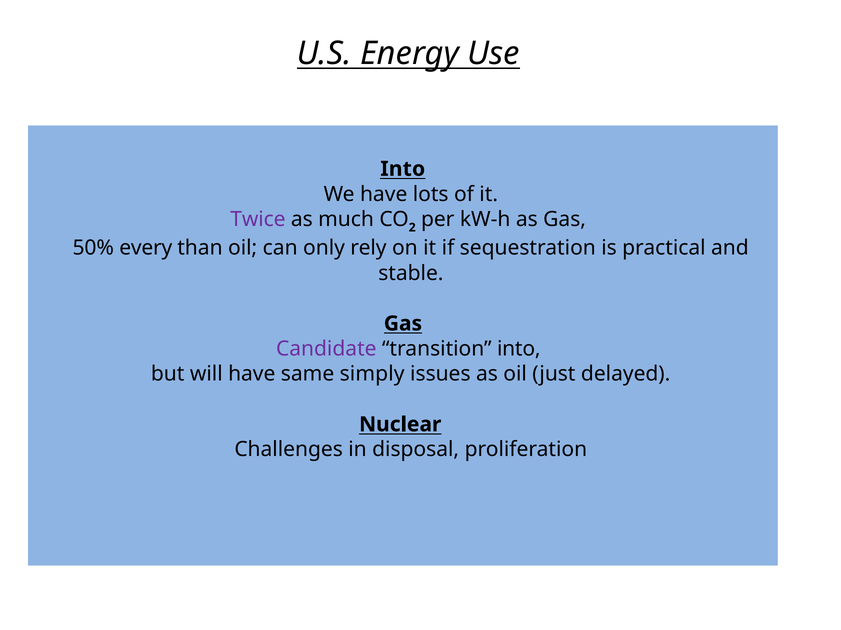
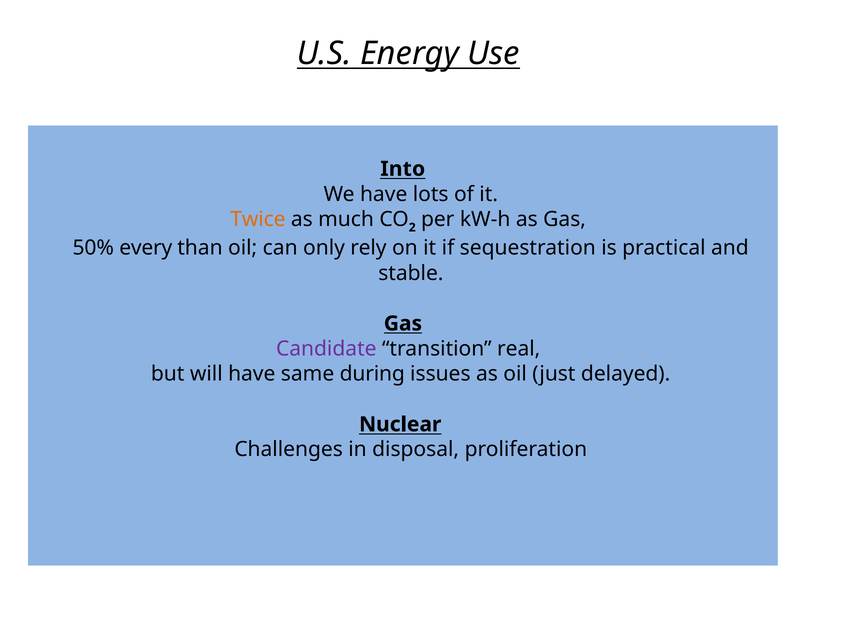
Twice colour: purple -> orange
transition into: into -> real
simply: simply -> during
